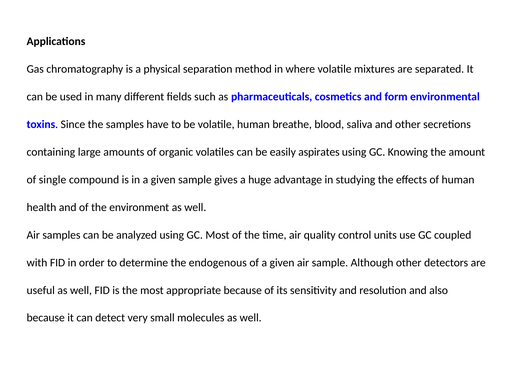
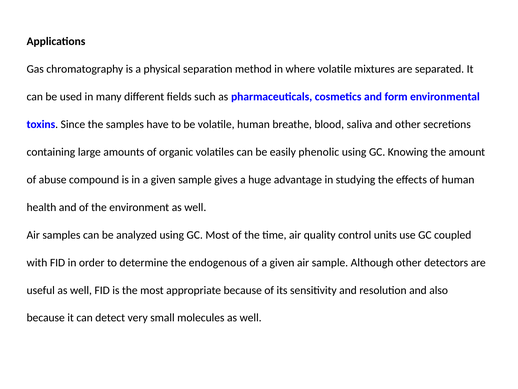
aspirates: aspirates -> phenolic
single: single -> abuse
